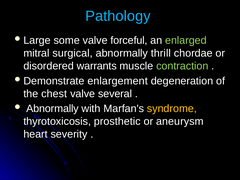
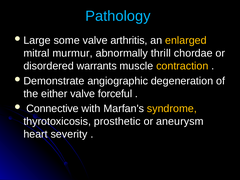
forceful: forceful -> arthritis
enlarged colour: light green -> yellow
surgical: surgical -> murmur
contraction colour: light green -> yellow
enlargement: enlargement -> angiographic
chest: chest -> either
several: several -> forceful
Abnormally at (53, 109): Abnormally -> Connective
